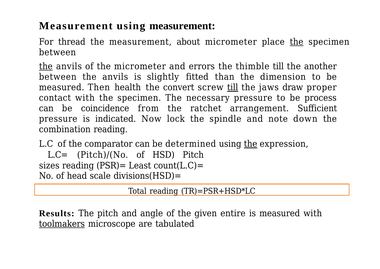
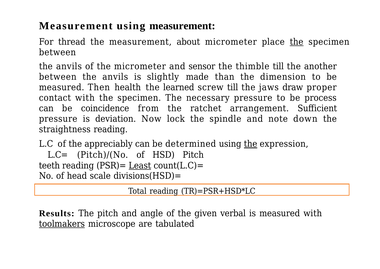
the at (46, 66) underline: present -> none
errors: errors -> sensor
fitted: fitted -> made
convert: convert -> learned
till at (233, 87) underline: present -> none
indicated: indicated -> deviation
combination: combination -> straightness
comparator: comparator -> appreciably
sizes: sizes -> teeth
Least underline: none -> present
entire: entire -> verbal
